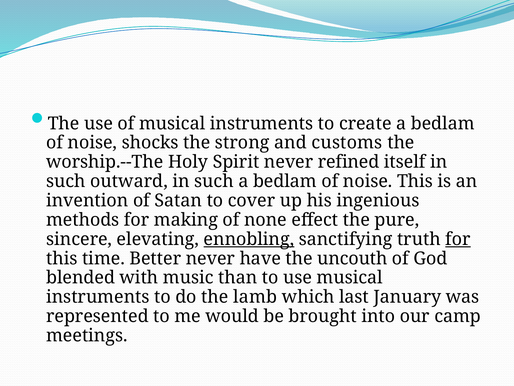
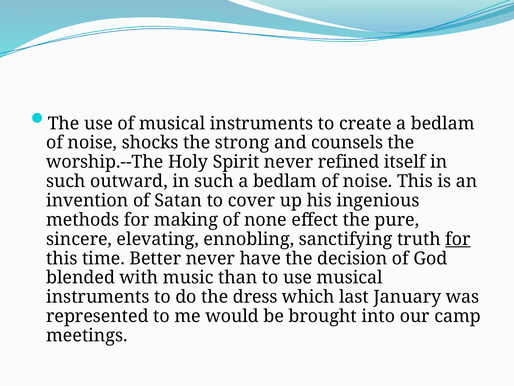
customs: customs -> counsels
ennobling underline: present -> none
uncouth: uncouth -> decision
lamb: lamb -> dress
